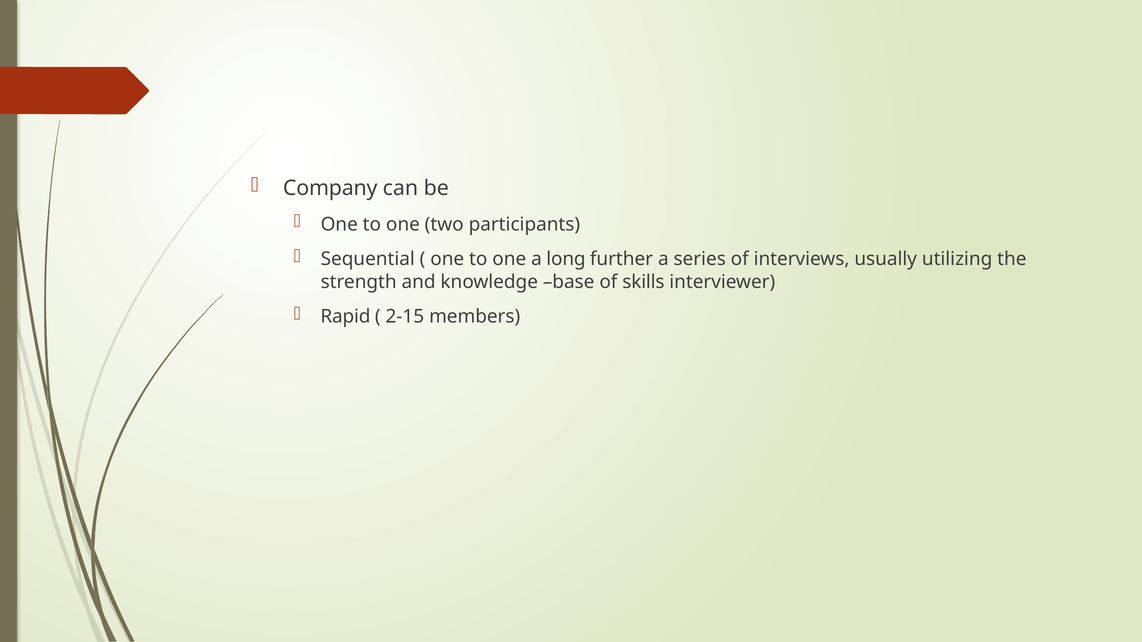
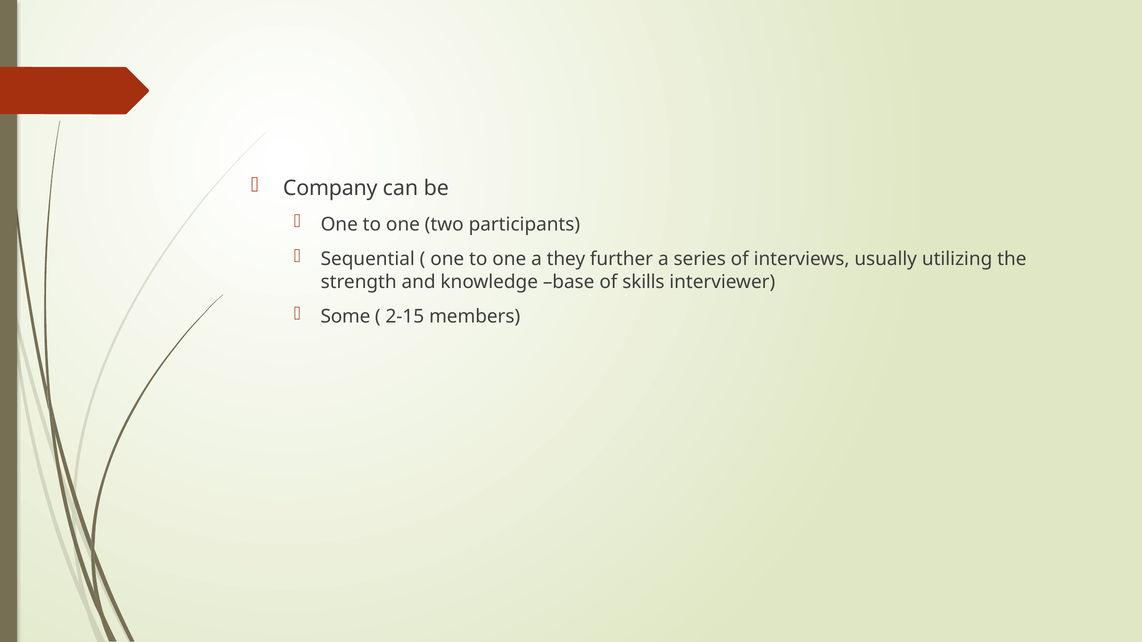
long: long -> they
Rapid: Rapid -> Some
